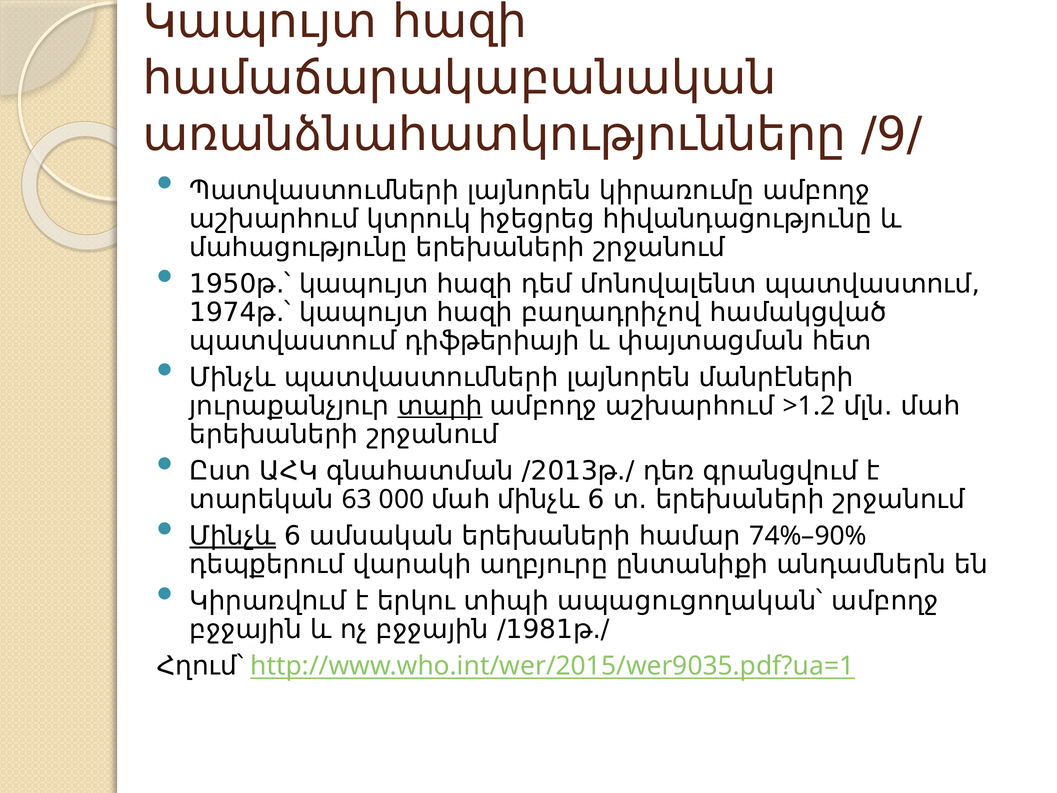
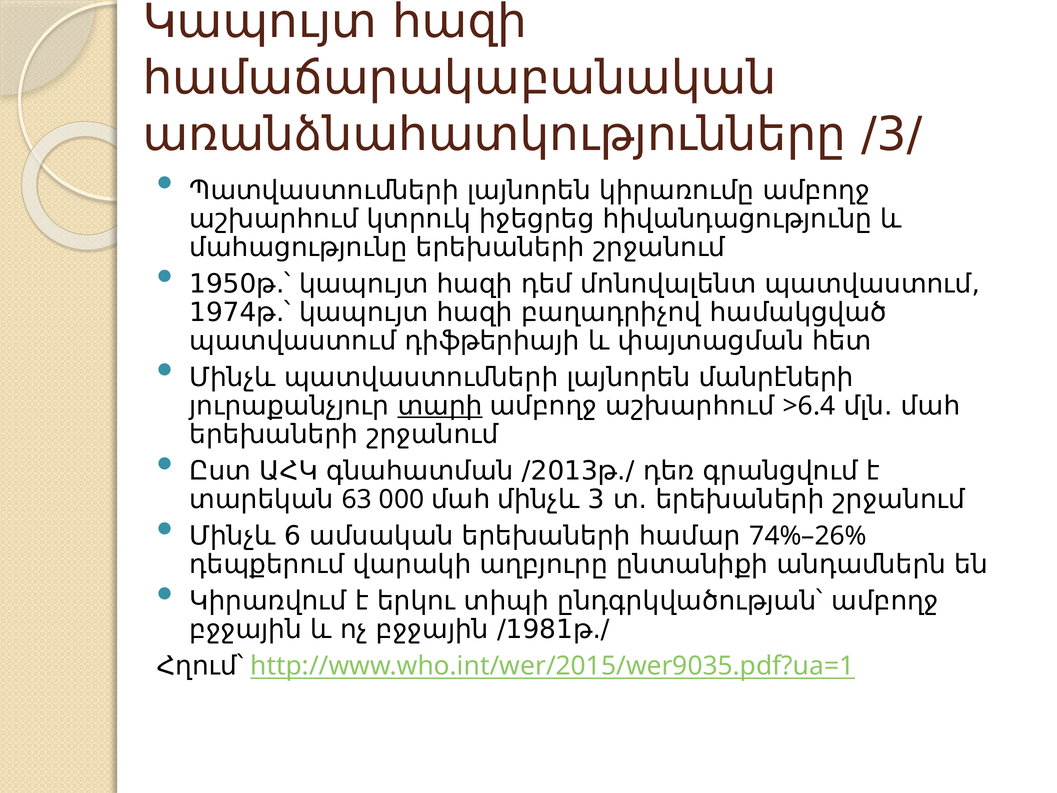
/9/: /9/ -> /3/
>1.2: >1.2 -> >6.4
մահ մինչև 6: 6 -> 3
Մինչև at (233, 536) underline: present -> none
74%–90%: 74%–90% -> 74%–26%
ապացուցողական՝: ապացուցողական՝ -> ընդգրկվածության՝
